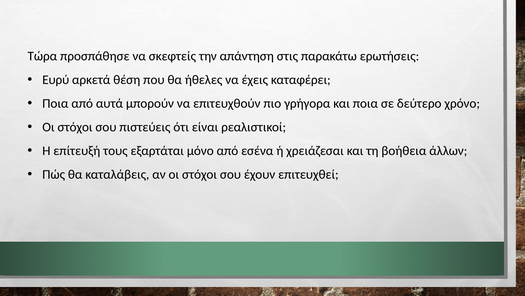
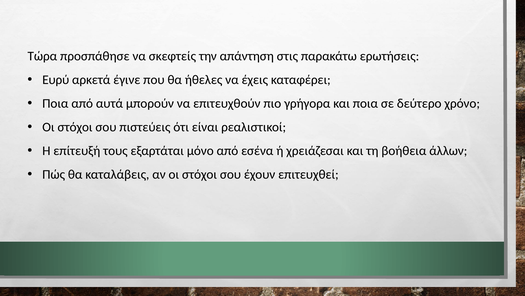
θέση: θέση -> έγινε
